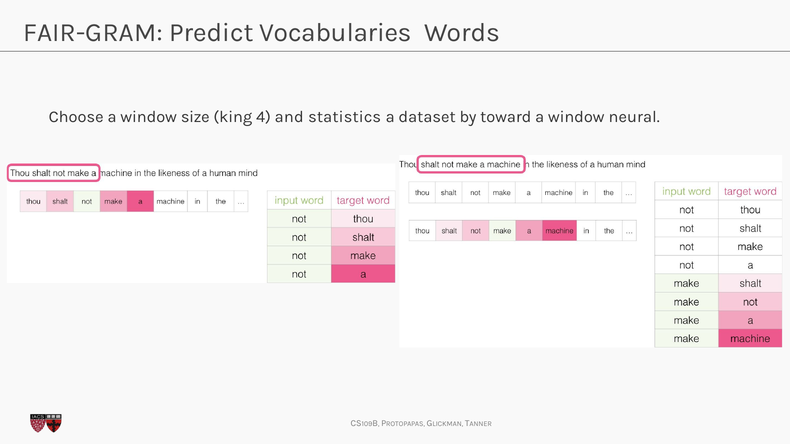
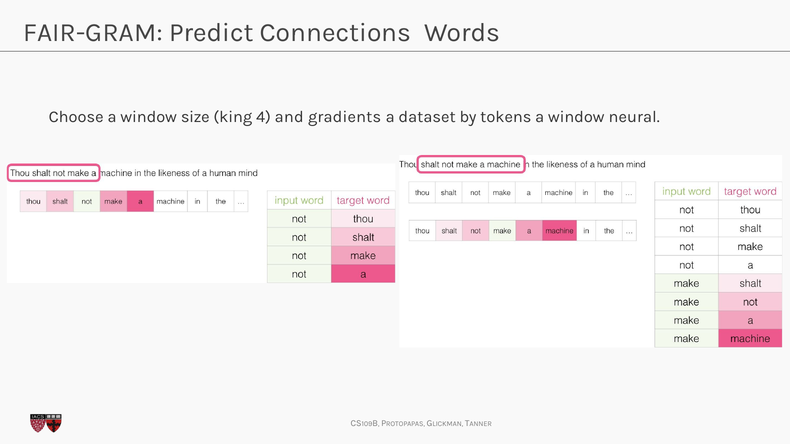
Vocabularies: Vocabularies -> Connections
statistics: statistics -> gradients
toward: toward -> tokens
